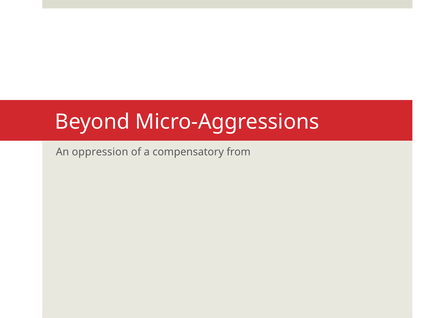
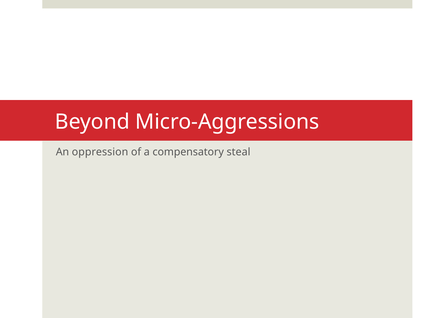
from: from -> steal
